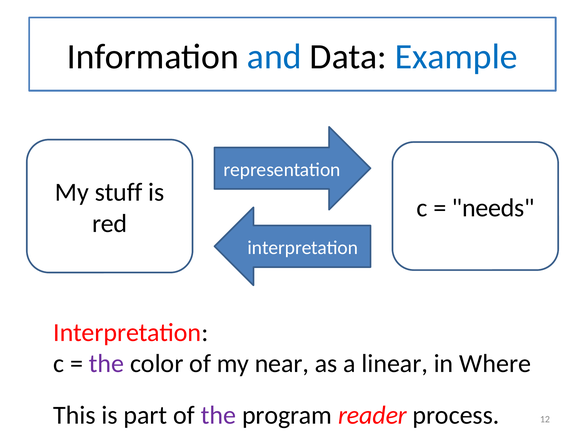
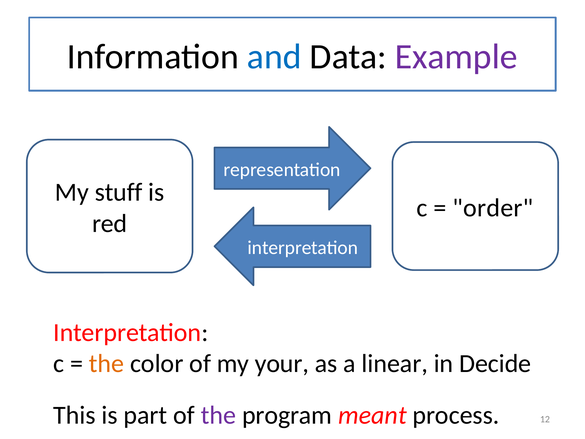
Example colour: blue -> purple
needs: needs -> order
the at (107, 363) colour: purple -> orange
near: near -> your
Where: Where -> Decide
reader: reader -> meant
